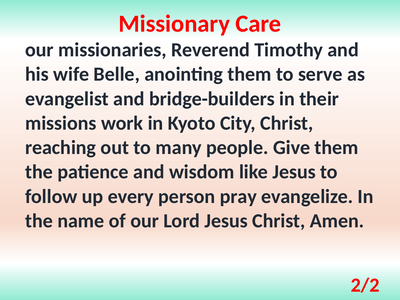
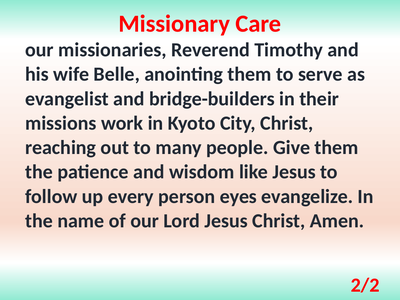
pray: pray -> eyes
